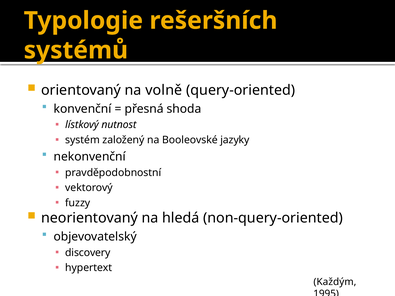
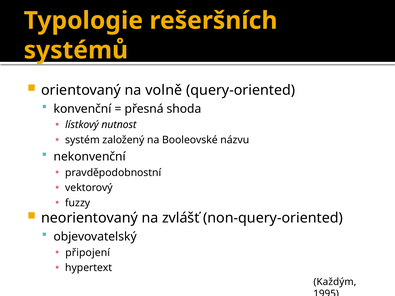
jazyky: jazyky -> názvu
hledá: hledá -> zvlášť
discovery: discovery -> připojení
